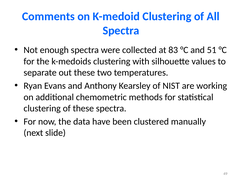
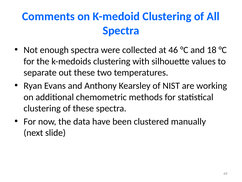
83: 83 -> 46
51: 51 -> 18
